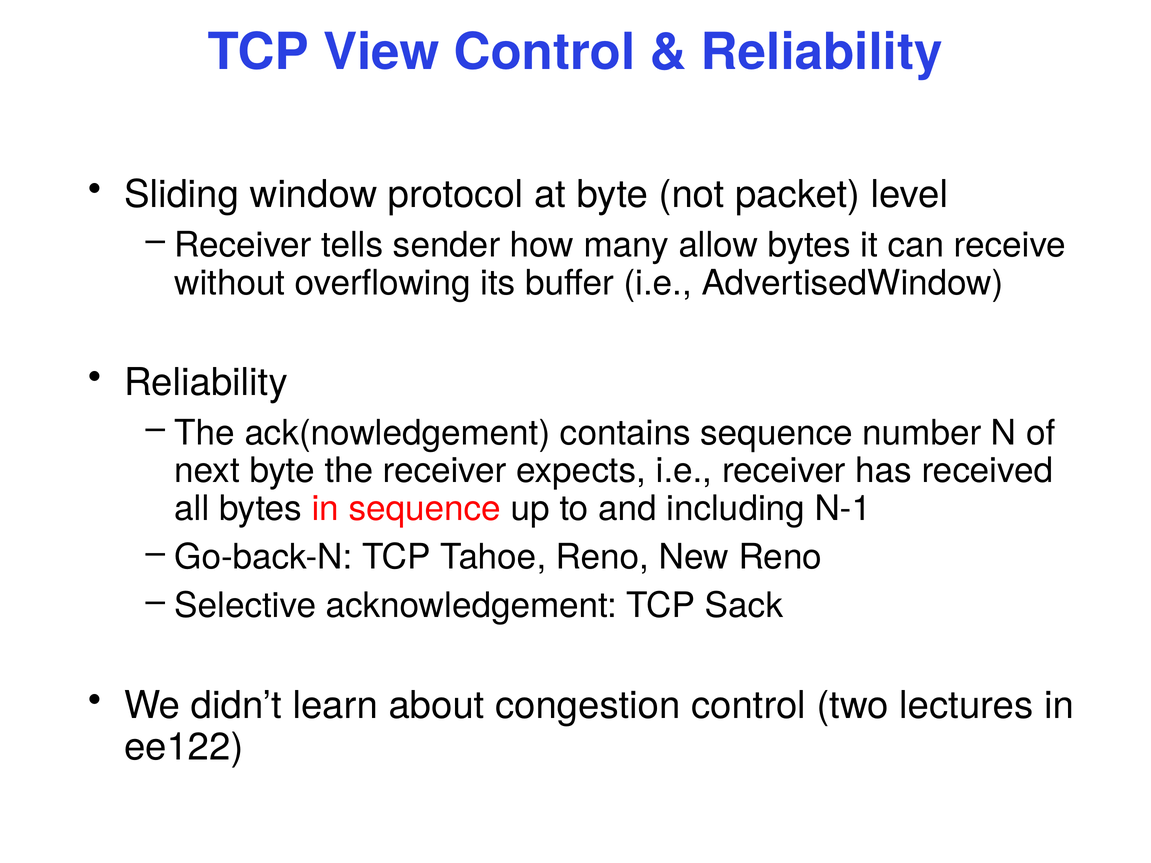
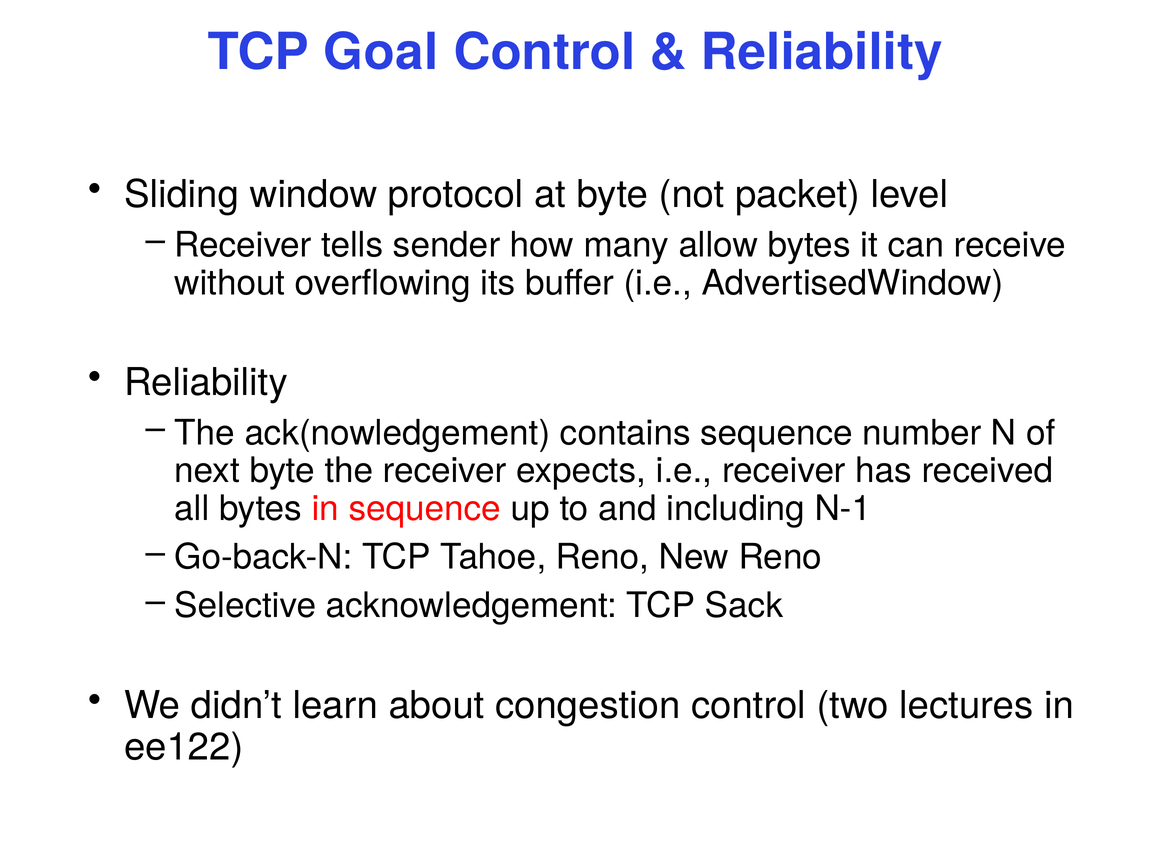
View: View -> Goal
